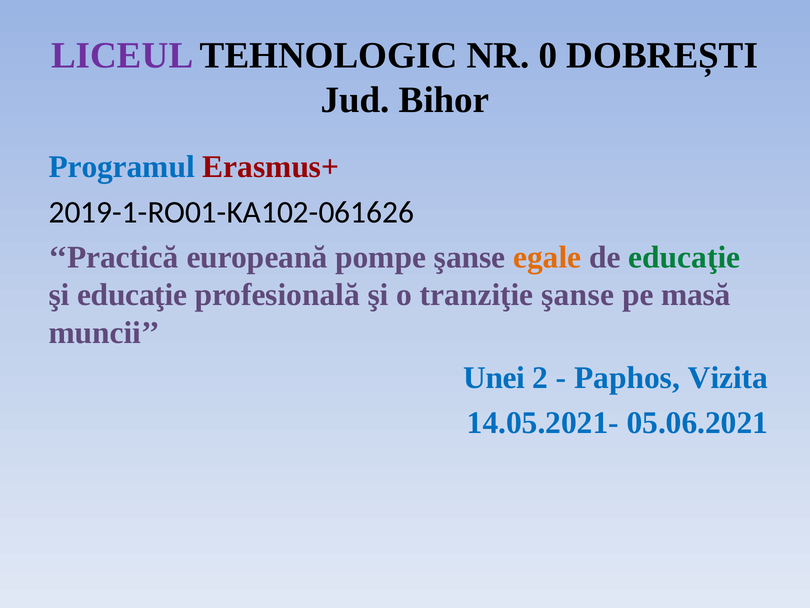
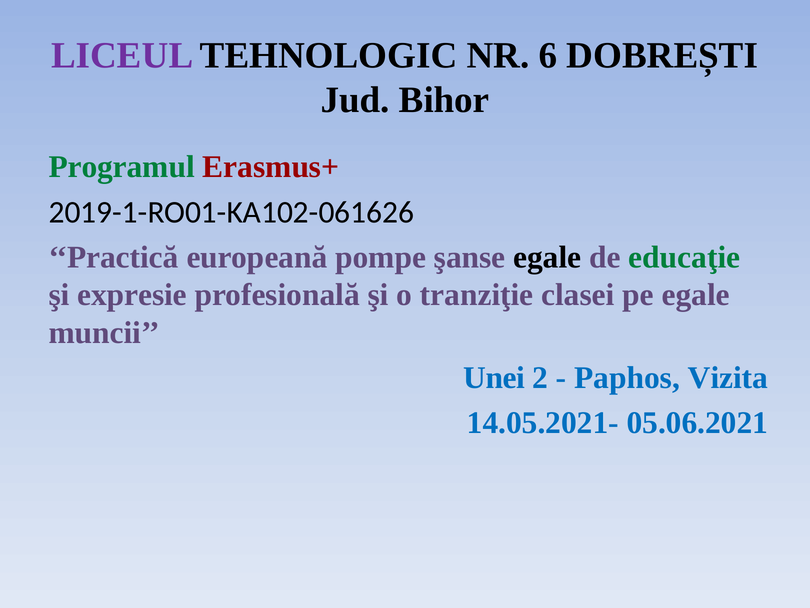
0: 0 -> 6
Programul colour: blue -> green
egale at (547, 257) colour: orange -> black
şi educaţie: educaţie -> expresie
tranziţie şanse: şanse -> clasei
pe masă: masă -> egale
